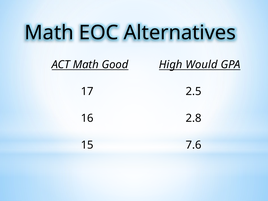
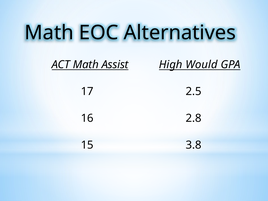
Good: Good -> Assist
7.6: 7.6 -> 3.8
